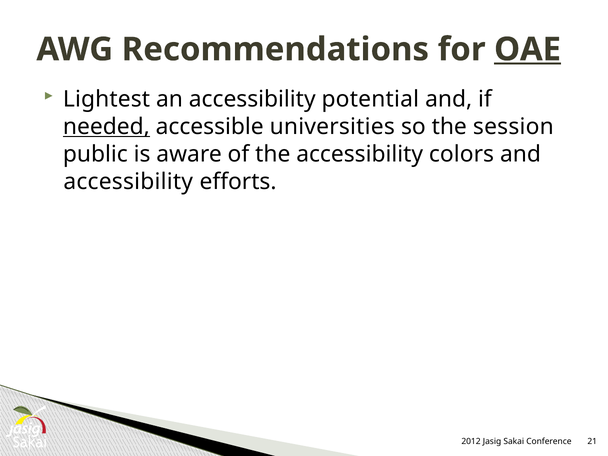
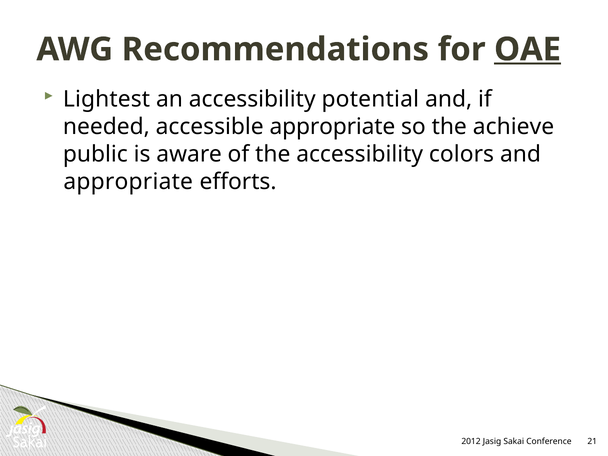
needed underline: present -> none
accessible universities: universities -> appropriate
session: session -> achieve
accessibility at (128, 182): accessibility -> appropriate
